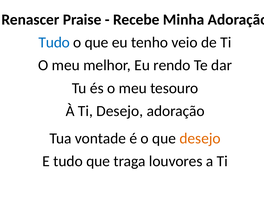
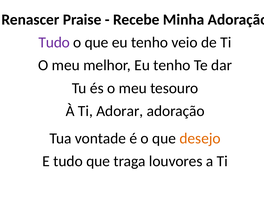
Tudo at (54, 42) colour: blue -> purple
melhor Eu rendo: rendo -> tenho
Ti Desejo: Desejo -> Adorar
